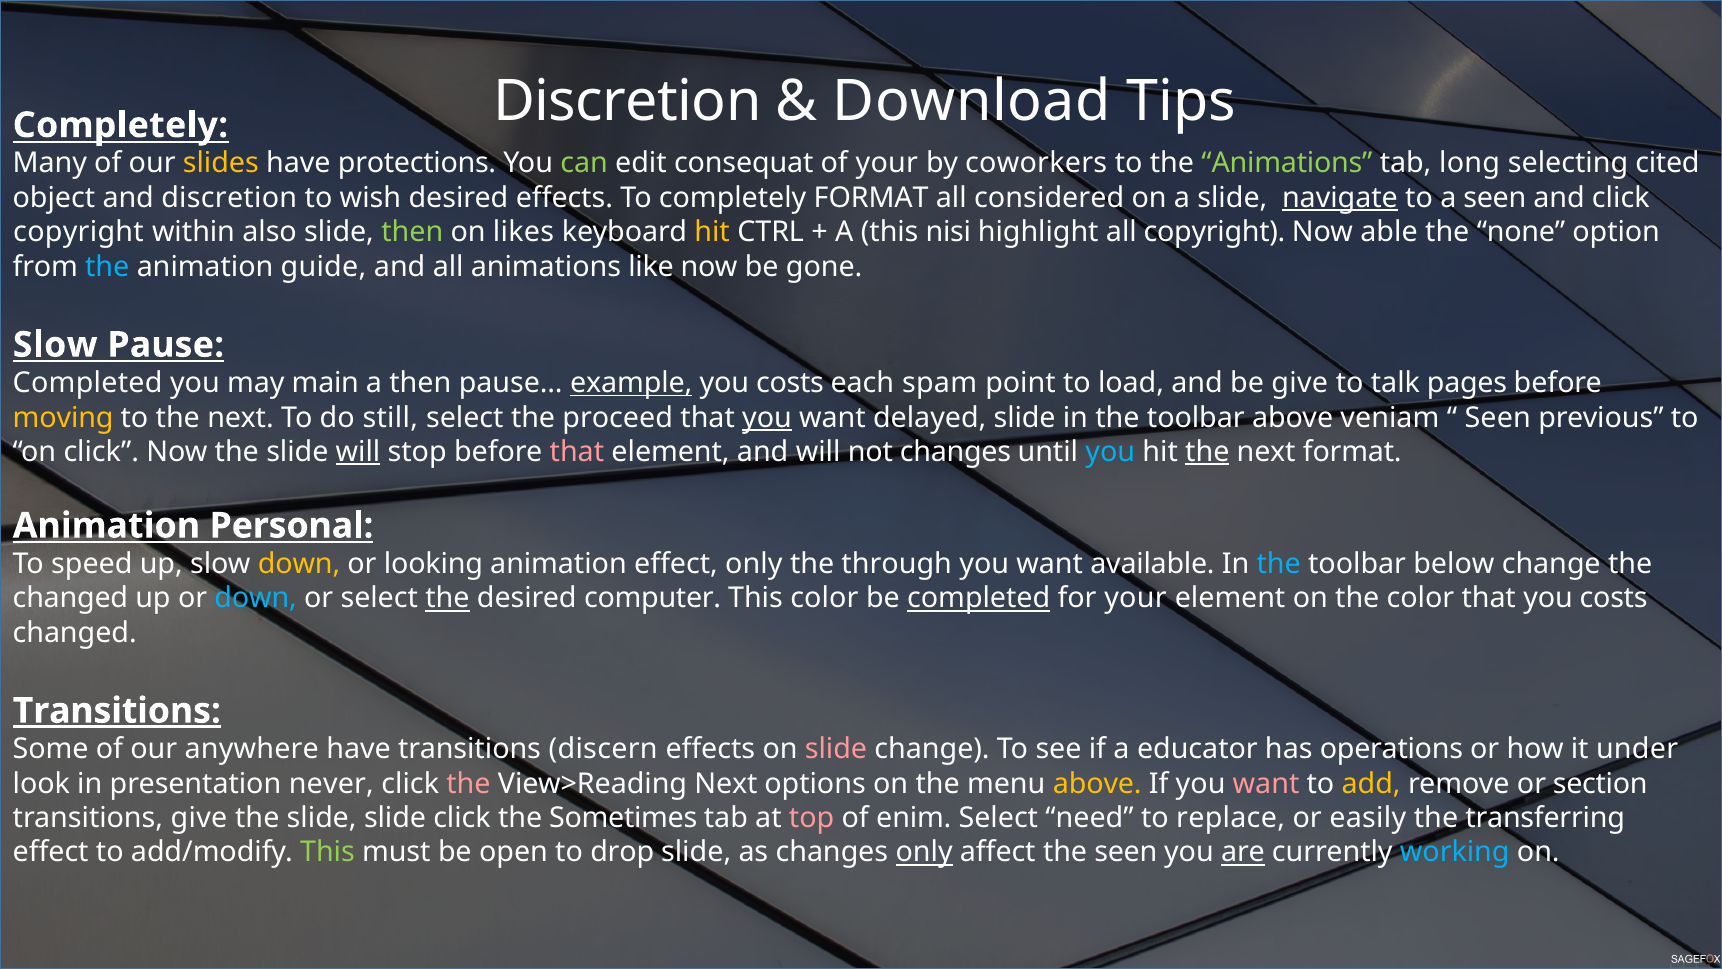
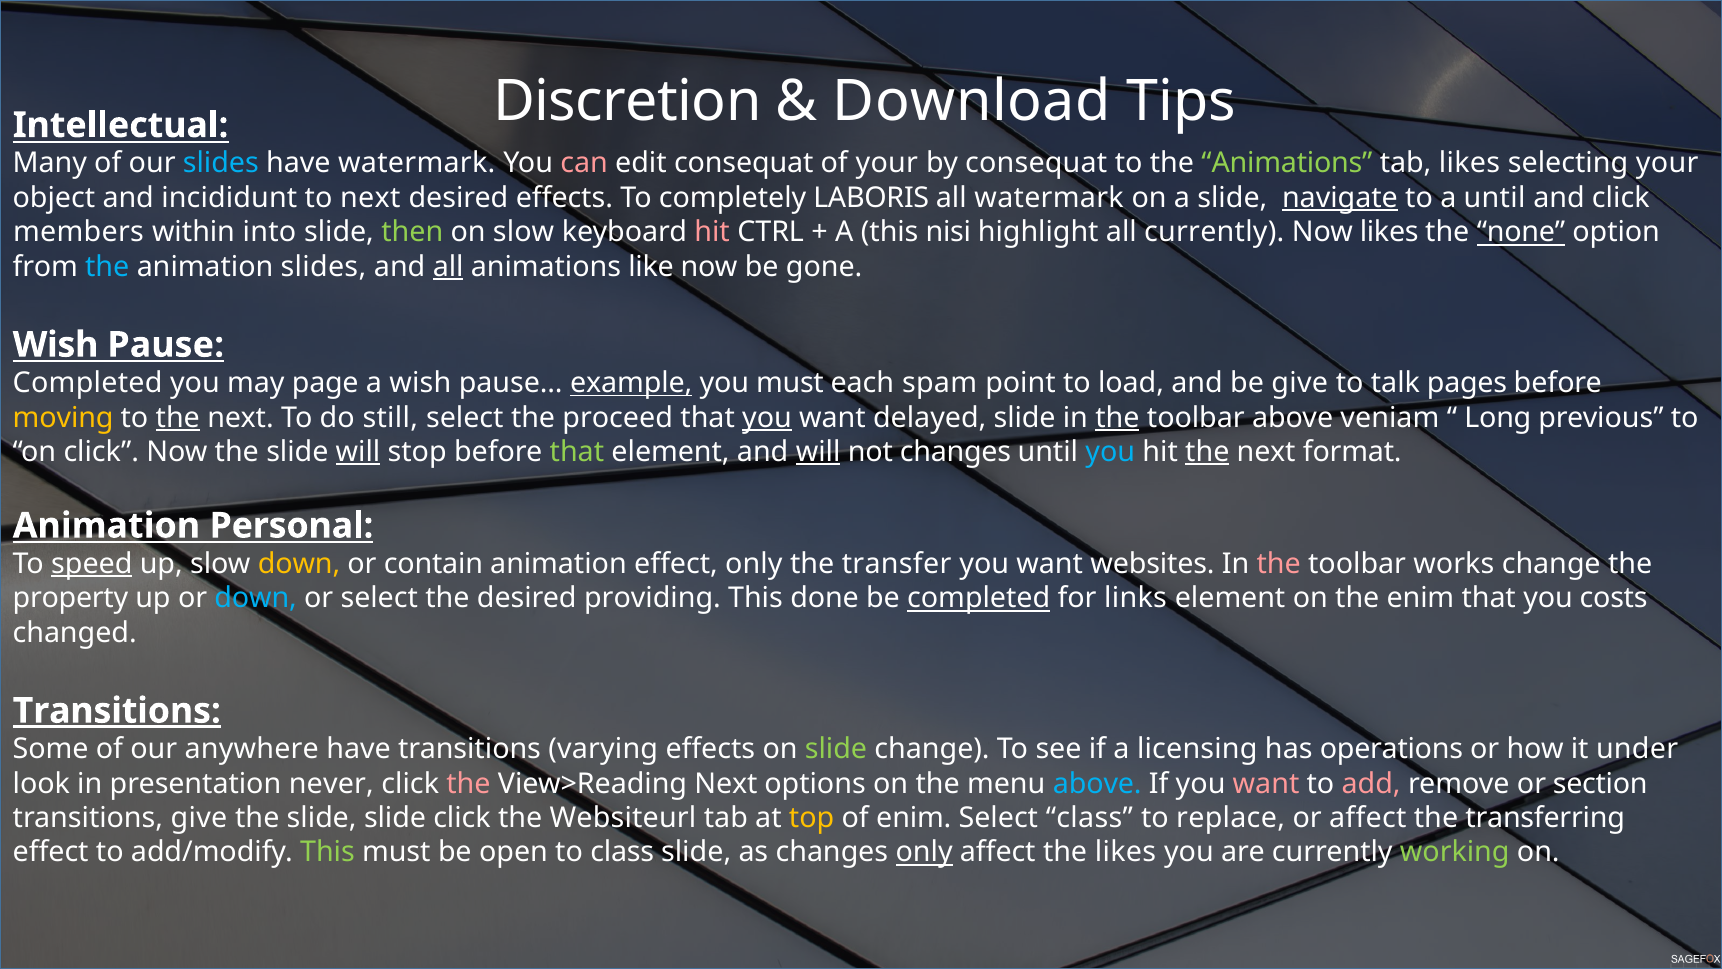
Completely at (120, 125): Completely -> Intellectual
slides at (221, 163) colour: yellow -> light blue
have protections: protections -> watermark
can colour: light green -> pink
by coworkers: coworkers -> consequat
tab long: long -> likes
selecting cited: cited -> your
and discretion: discretion -> incididunt
to wish: wish -> next
completely FORMAT: FORMAT -> LABORIS
all considered: considered -> watermark
a seen: seen -> until
copyright at (79, 232): copyright -> members
also: also -> into
on likes: likes -> slow
hit at (712, 232) colour: yellow -> pink
all copyright: copyright -> currently
Now able: able -> likes
none underline: none -> present
animation guide: guide -> slides
all at (448, 267) underline: none -> present
Slow at (55, 345): Slow -> Wish
main: main -> page
a then: then -> wish
costs at (790, 383): costs -> must
the at (178, 417) underline: none -> present
the at (1117, 417) underline: none -> present
Seen at (1498, 417): Seen -> Long
that at (577, 452) colour: pink -> light green
will at (818, 452) underline: none -> present
speed underline: none -> present
looking: looking -> contain
through: through -> transfer
available: available -> websites
the at (1279, 564) colour: light blue -> pink
below: below -> works
changed at (70, 598): changed -> property
the at (447, 598) underline: present -> none
computer: computer -> providing
This color: color -> done
for your: your -> links
the color: color -> enim
discern: discern -> varying
slide at (836, 749) colour: pink -> light green
educator: educator -> licensing
above at (1097, 783) colour: yellow -> light blue
add colour: yellow -> pink
Sometimes: Sometimes -> Websiteurl
top colour: pink -> yellow
Select need: need -> class
or easily: easily -> affect
to drop: drop -> class
the seen: seen -> likes
are underline: present -> none
working colour: light blue -> light green
